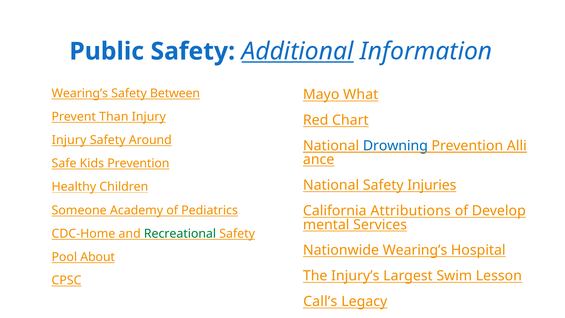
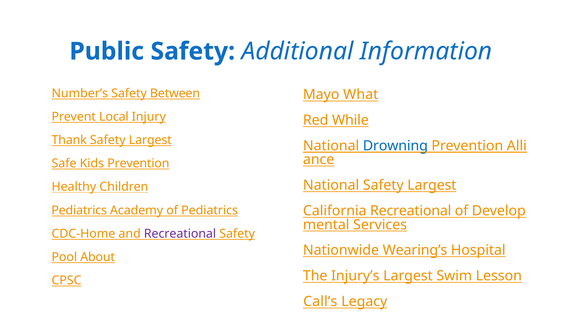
Additional underline: present -> none
Wearing’s at (80, 93): Wearing’s -> Number’s
Than: Than -> Local
Chart: Chart -> While
Injury at (69, 140): Injury -> Thank
Around at (150, 140): Around -> Largest
National Safety Injuries: Injuries -> Largest
Someone at (79, 210): Someone -> Pediatrics
California Attributions: Attributions -> Recreational
Recreational at (180, 234) colour: green -> purple
